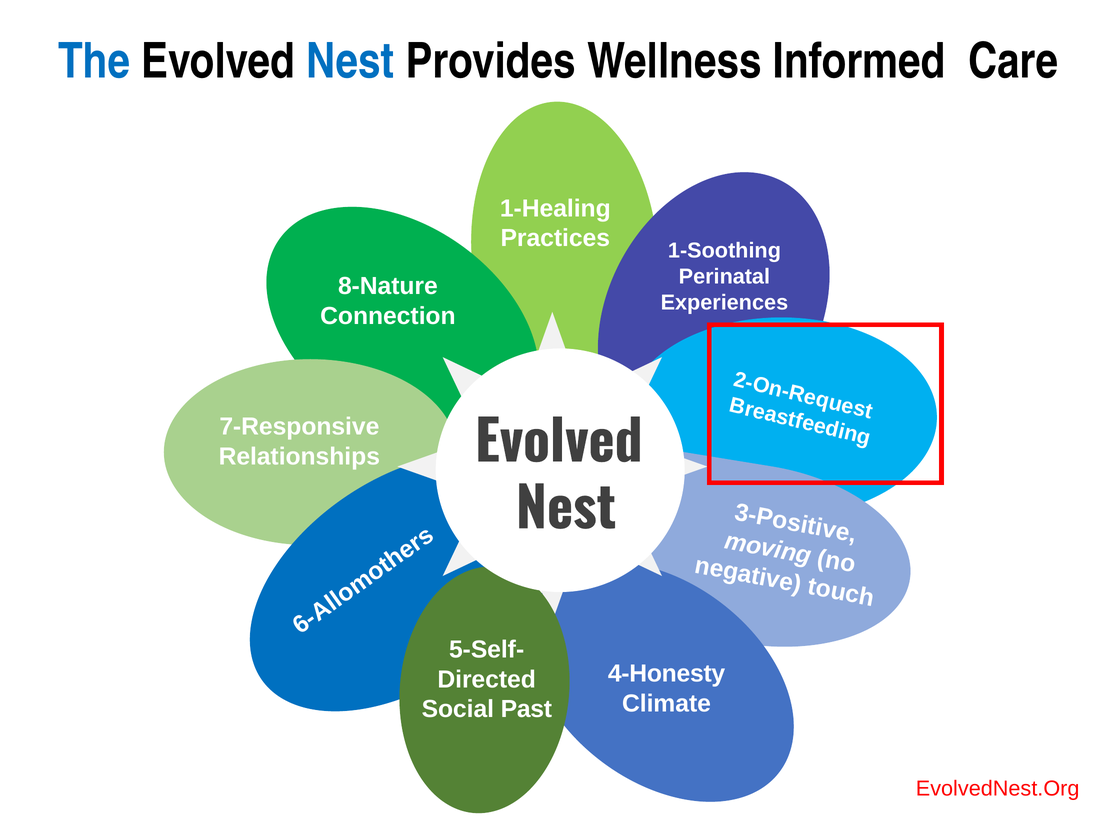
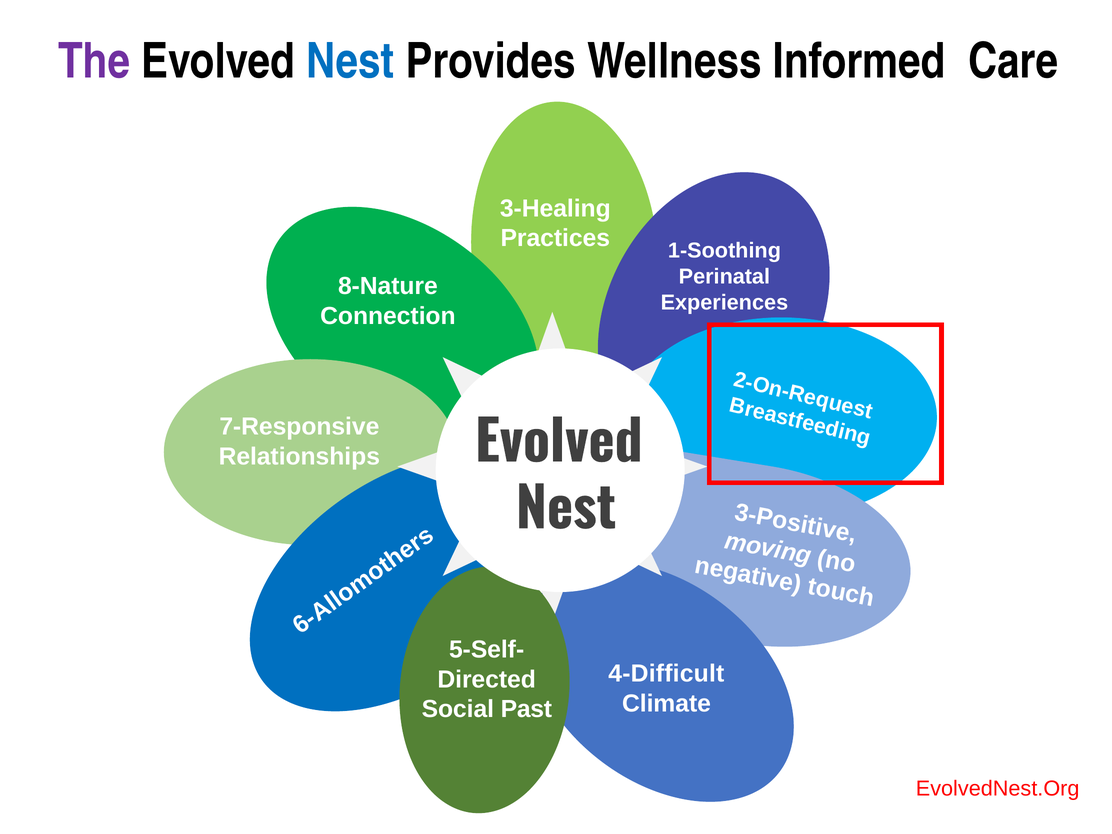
The colour: blue -> purple
1-Healing: 1-Healing -> 3-Healing
4-Honesty: 4-Honesty -> 4-Difficult
